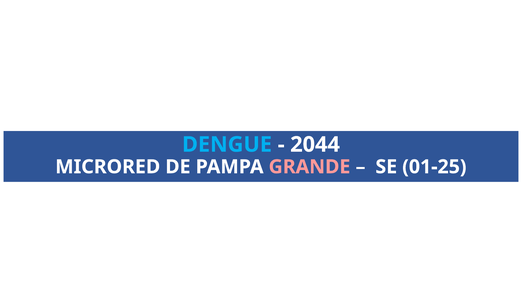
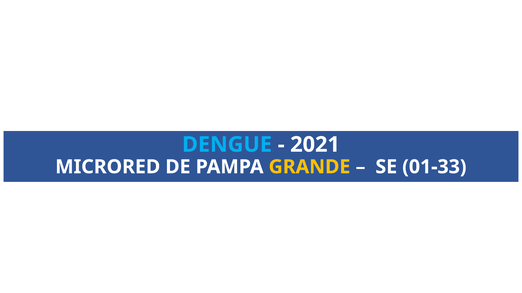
2044: 2044 -> 2021
GRANDE colour: pink -> yellow
01-25: 01-25 -> 01-33
